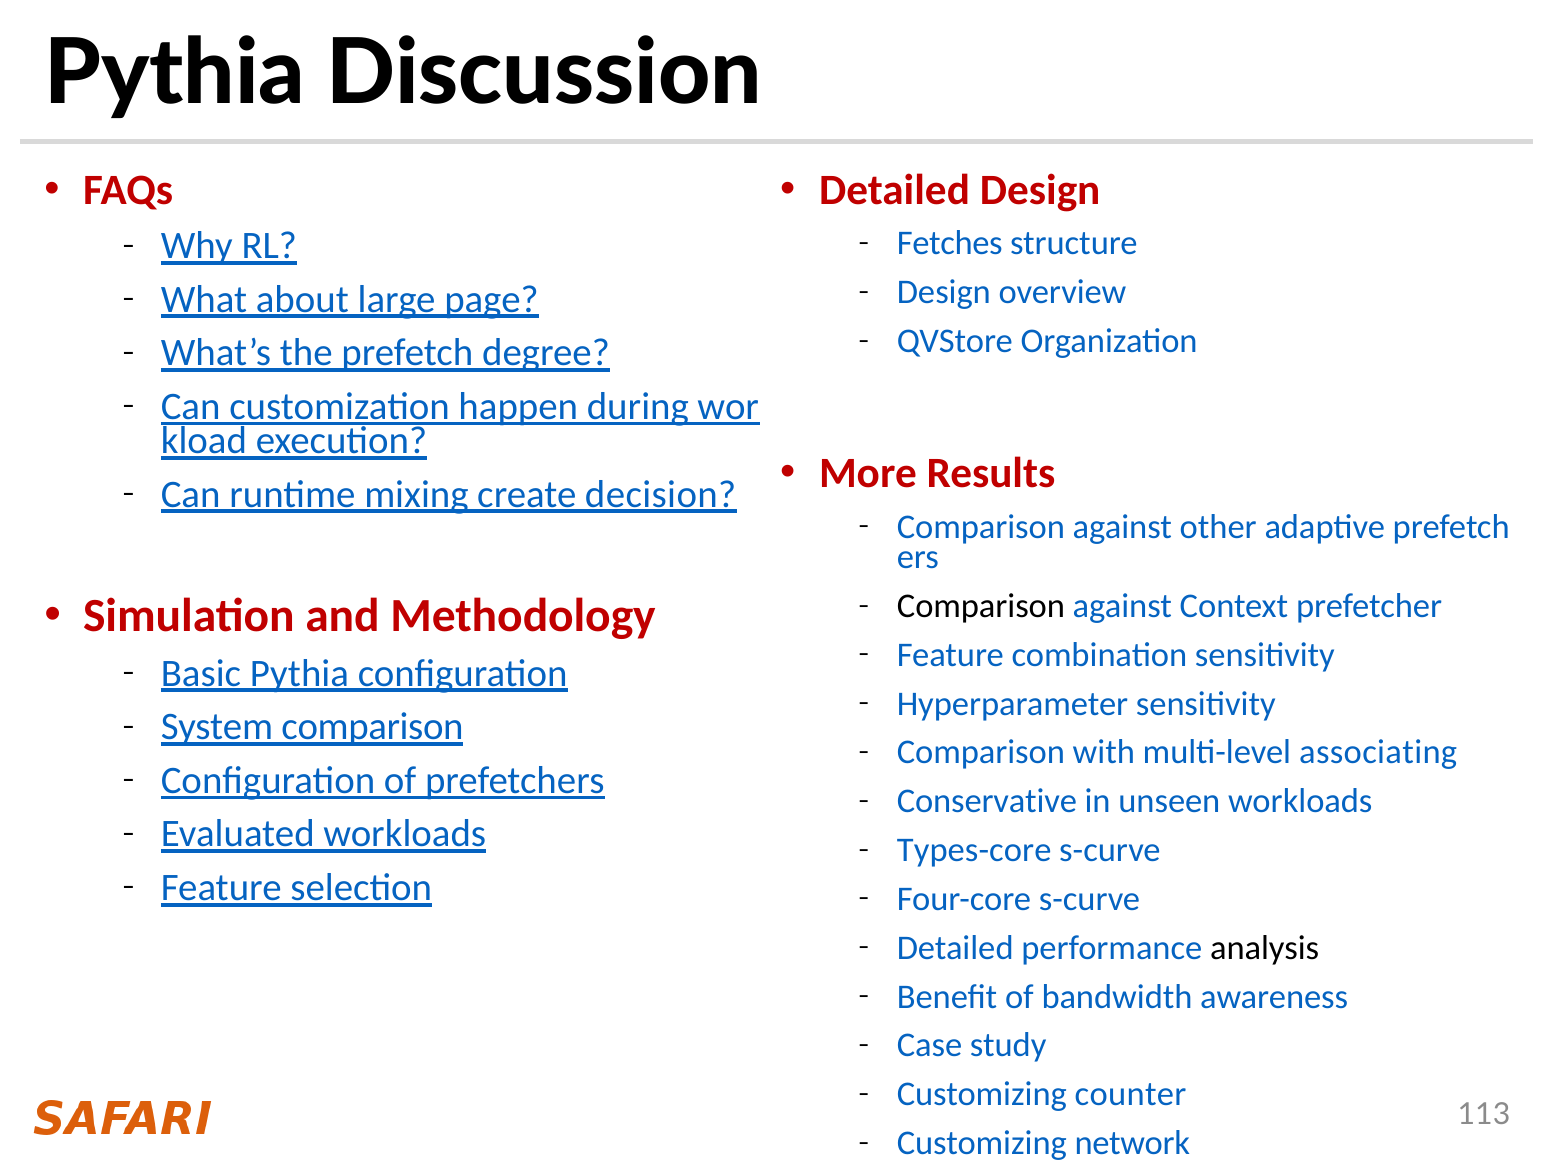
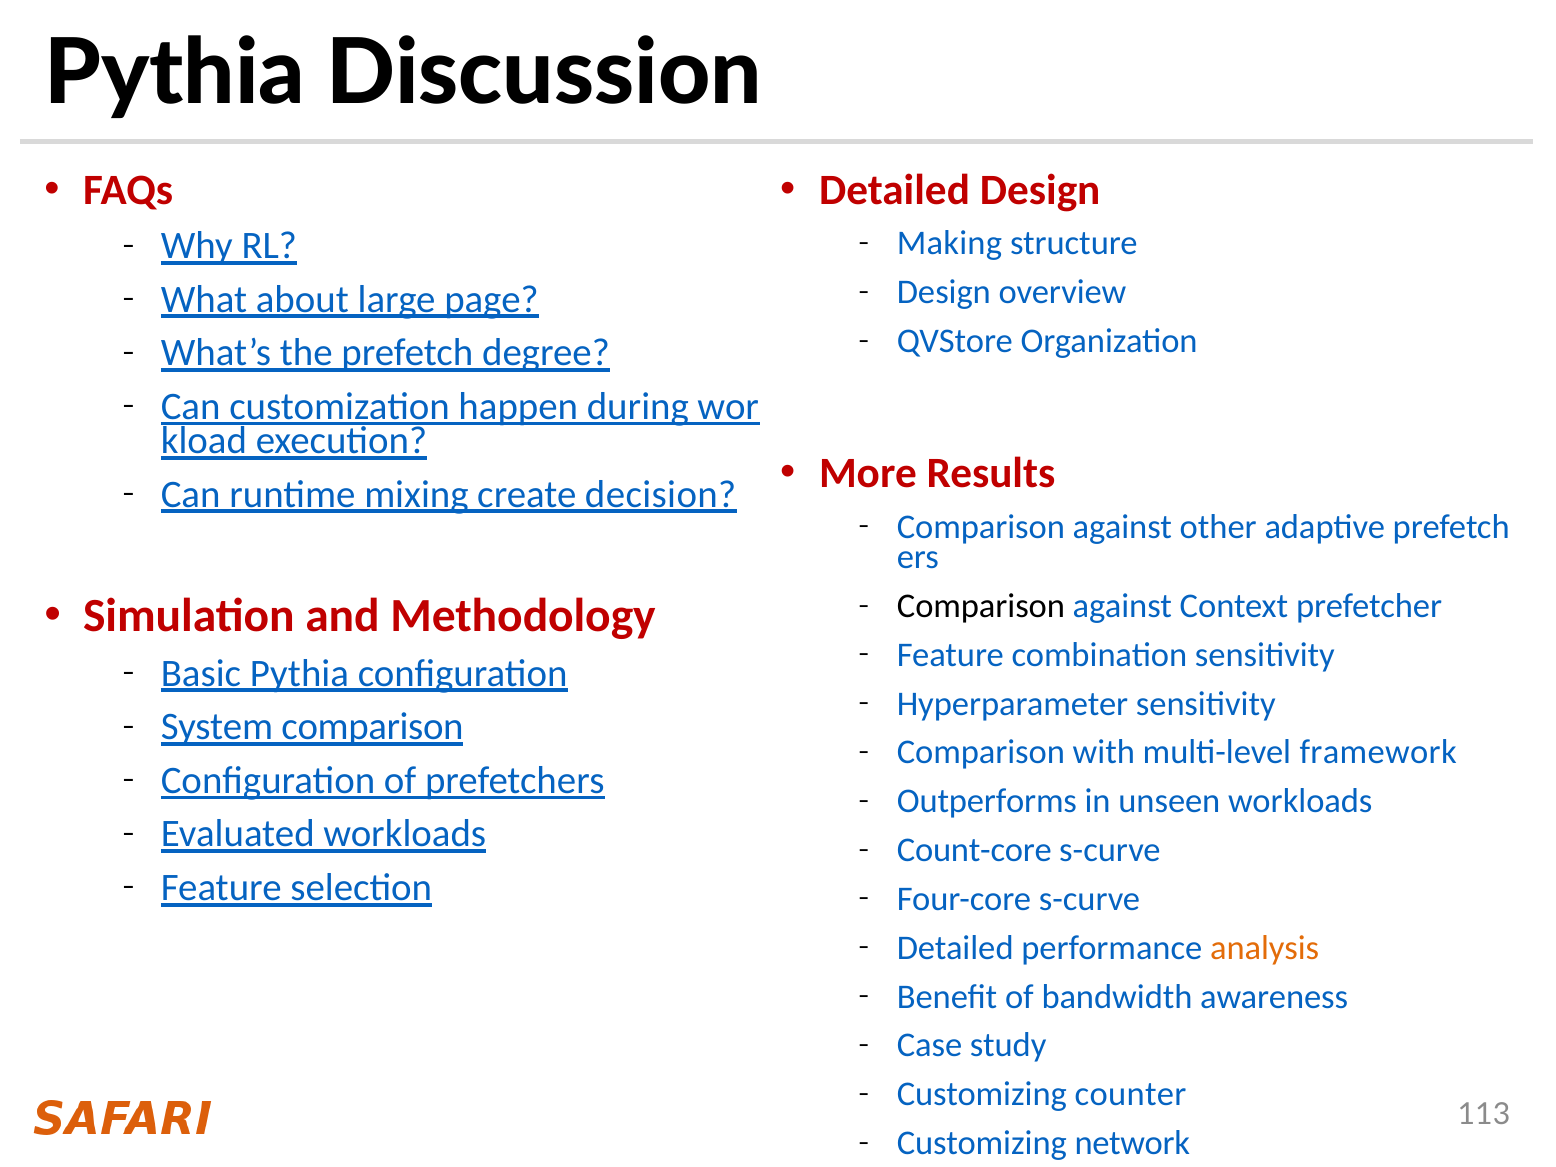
Fetches: Fetches -> Making
associating: associating -> framework
Conservative: Conservative -> Outperforms
Types-core: Types-core -> Count-core
analysis colour: black -> orange
